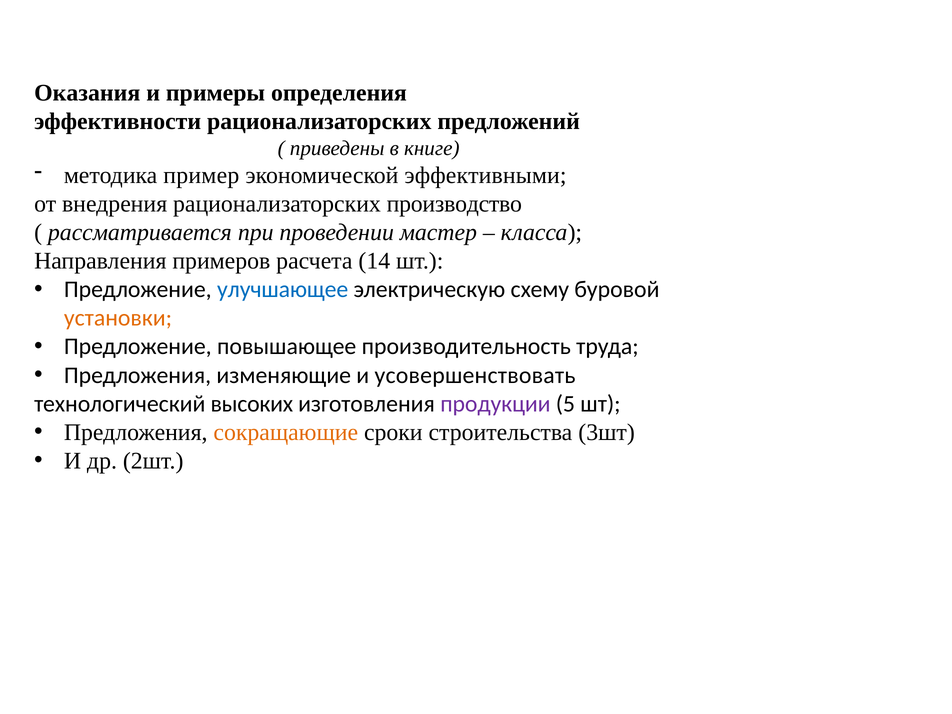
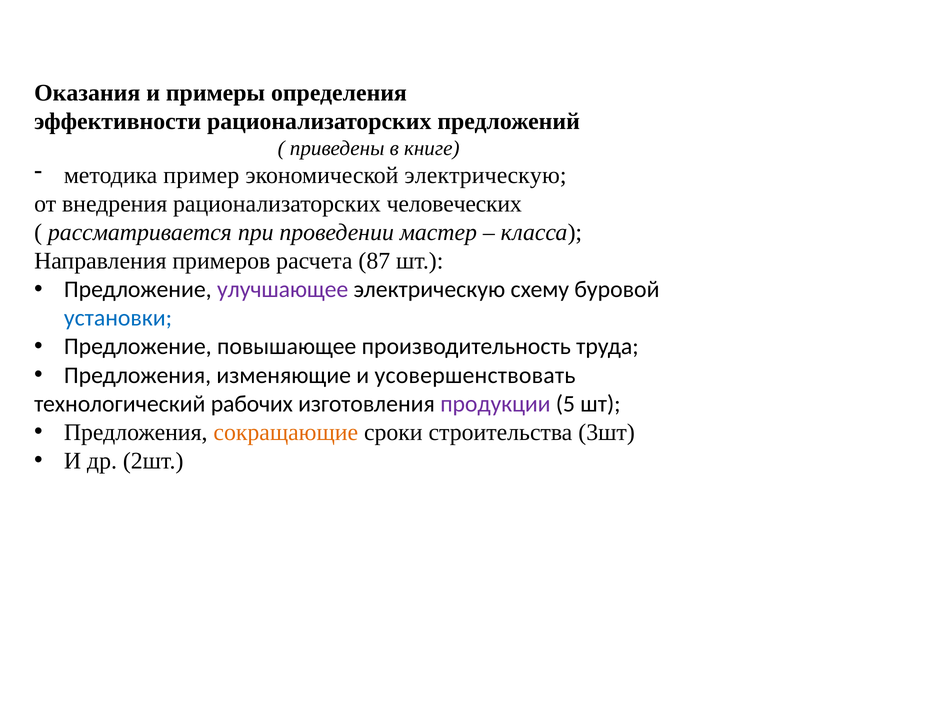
экономической эффективными: эффективными -> электрическую
производство: производство -> человеческих
14: 14 -> 87
улучшающее colour: blue -> purple
установки colour: orange -> blue
высоких: высоких -> рабочих
